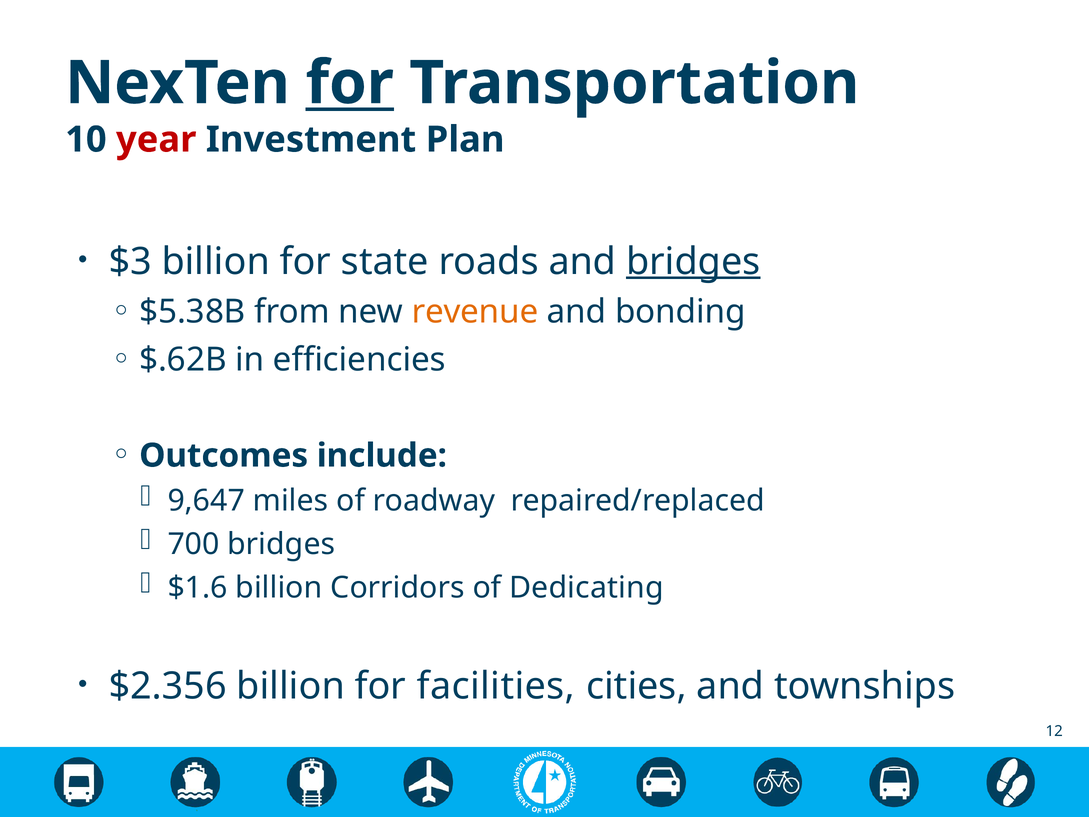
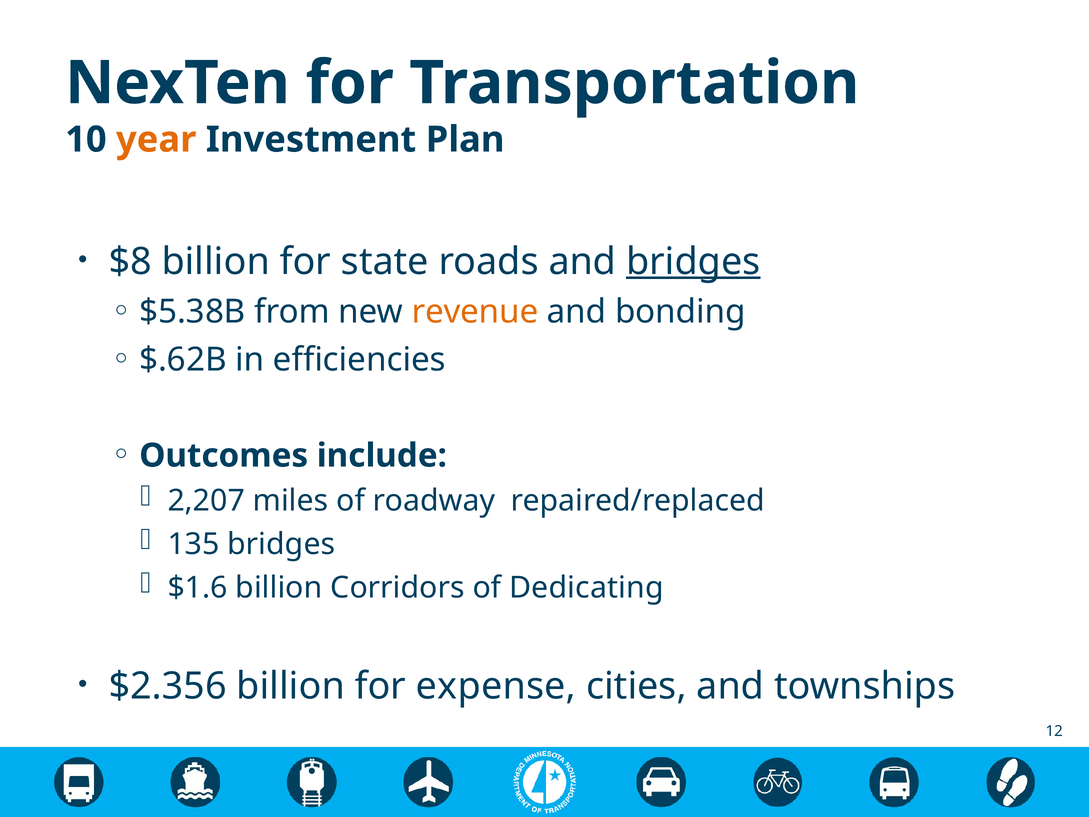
for at (350, 83) underline: present -> none
year colour: red -> orange
$3: $3 -> $8
9,647: 9,647 -> 2,207
700: 700 -> 135
facilities: facilities -> expense
